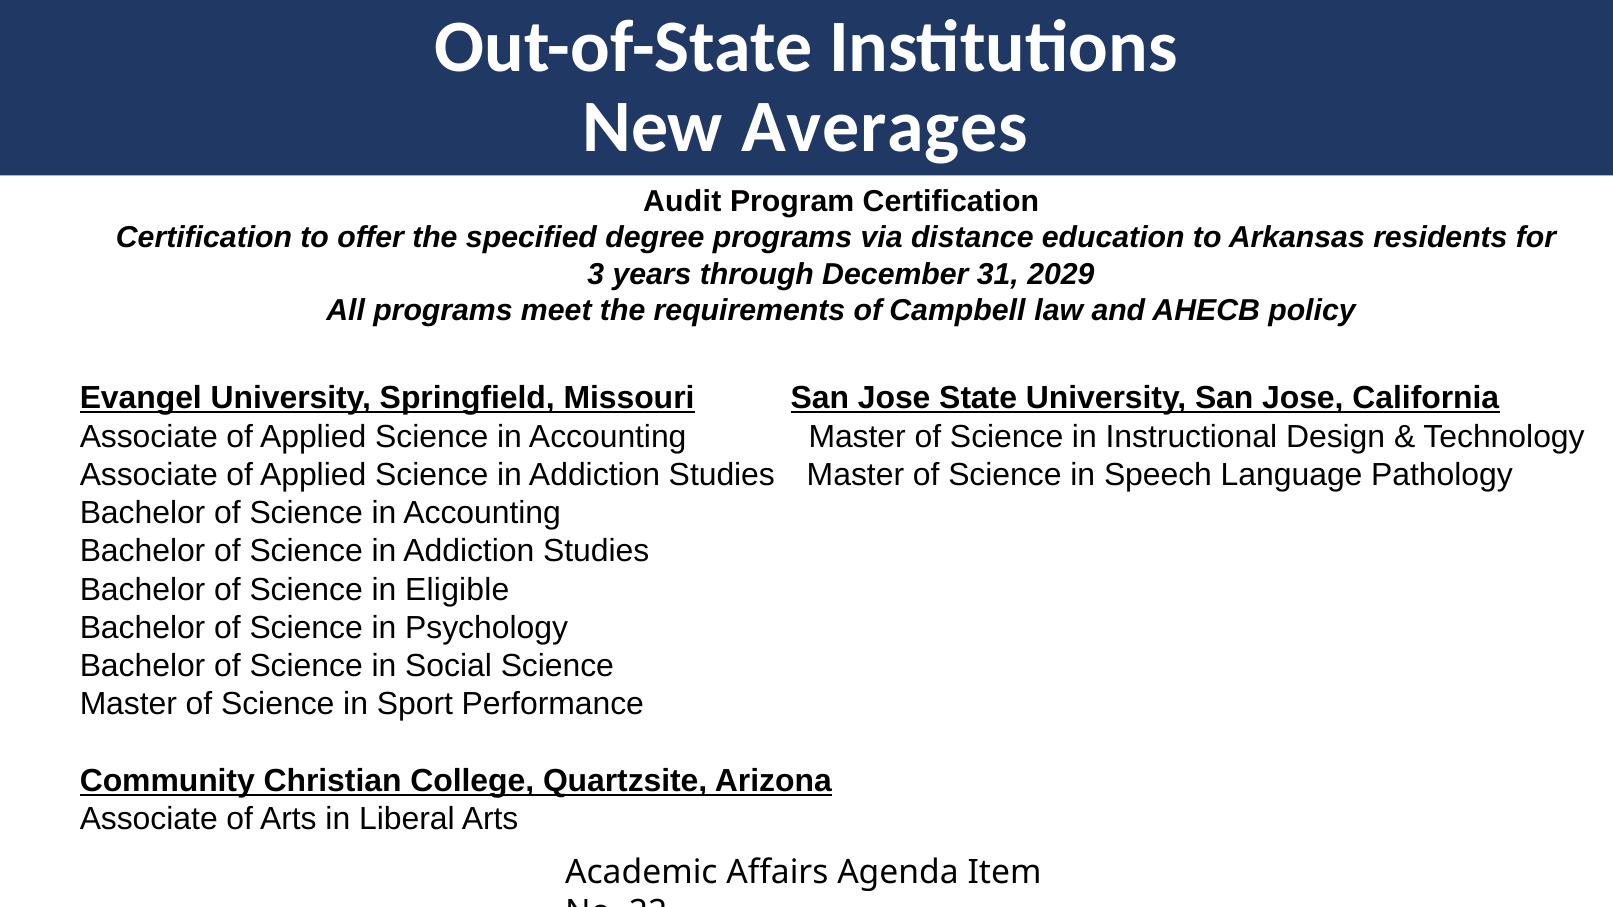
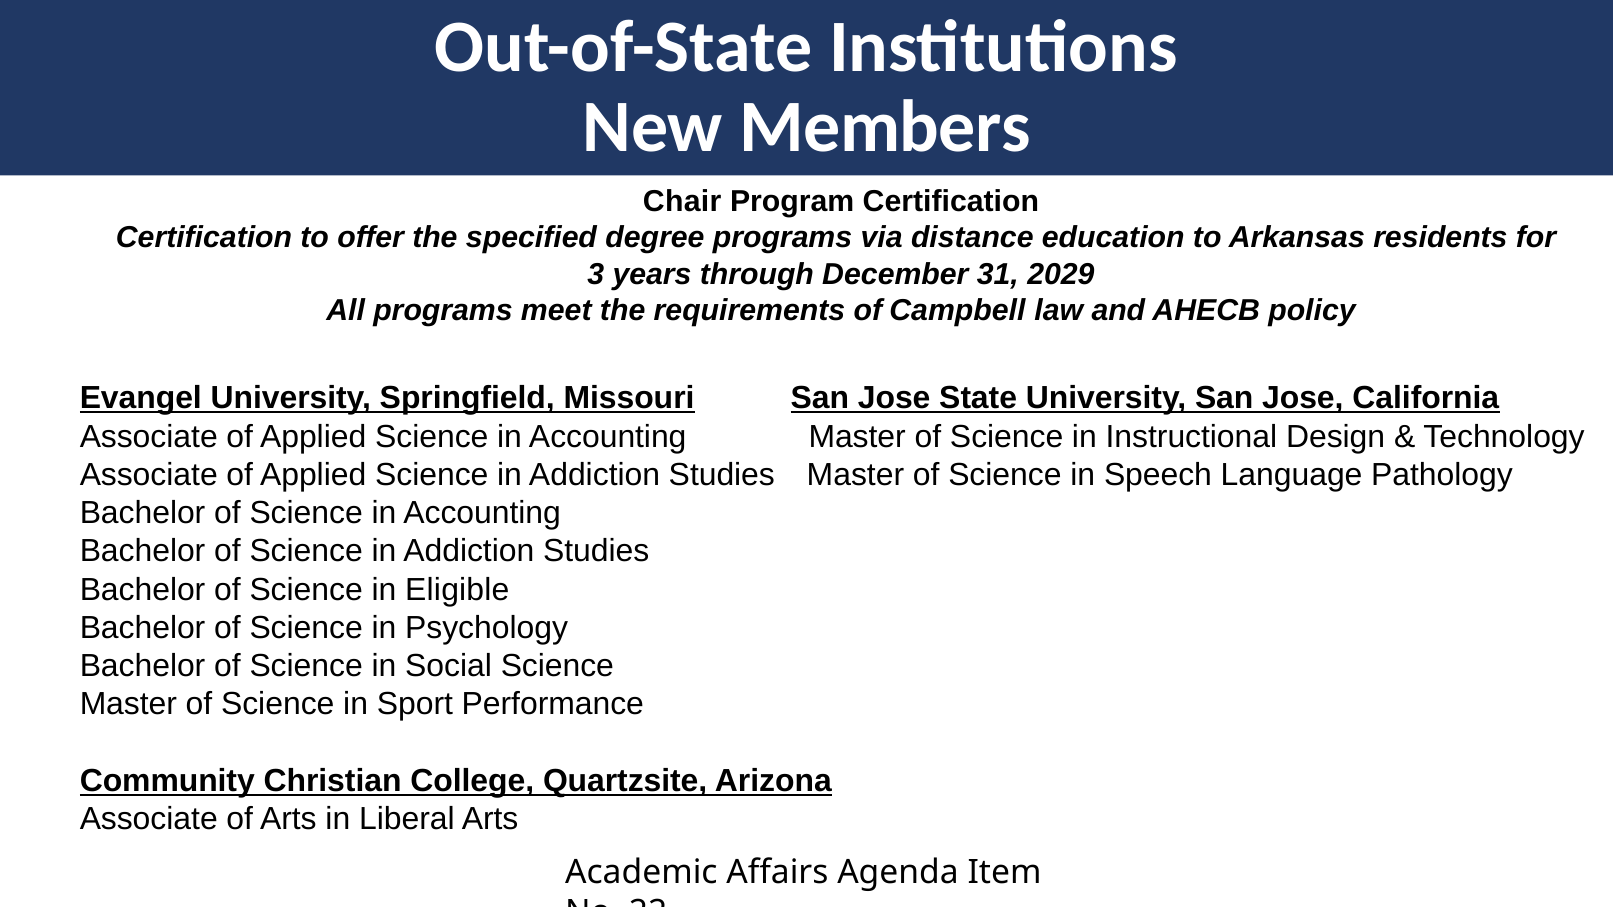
Averages: Averages -> Members
Audit: Audit -> Chair
